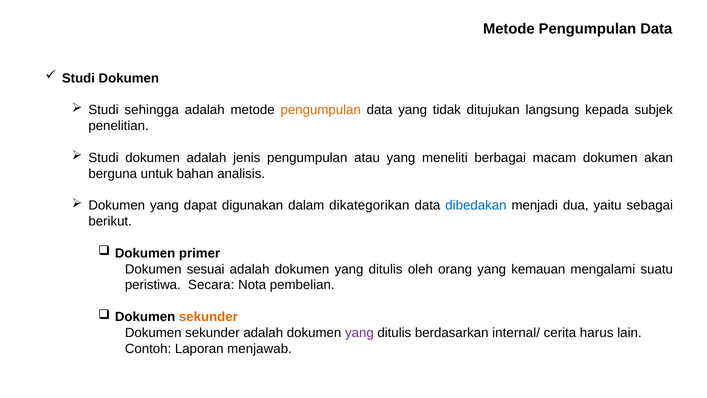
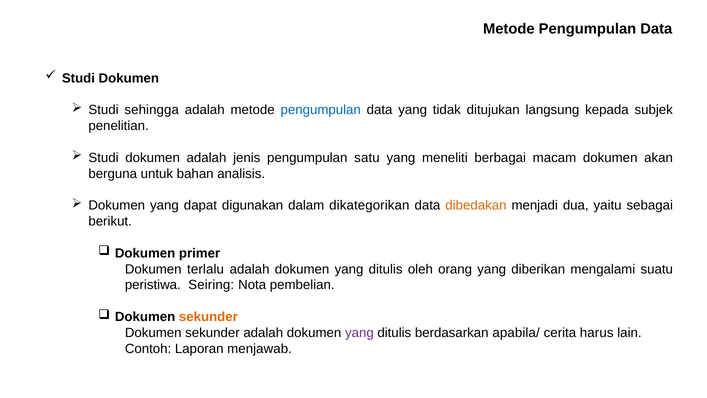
pengumpulan at (321, 110) colour: orange -> blue
atau: atau -> satu
dibedakan colour: blue -> orange
sesuai: sesuai -> terlalu
kemauan: kemauan -> diberikan
Secara: Secara -> Seiring
internal/: internal/ -> apabila/
